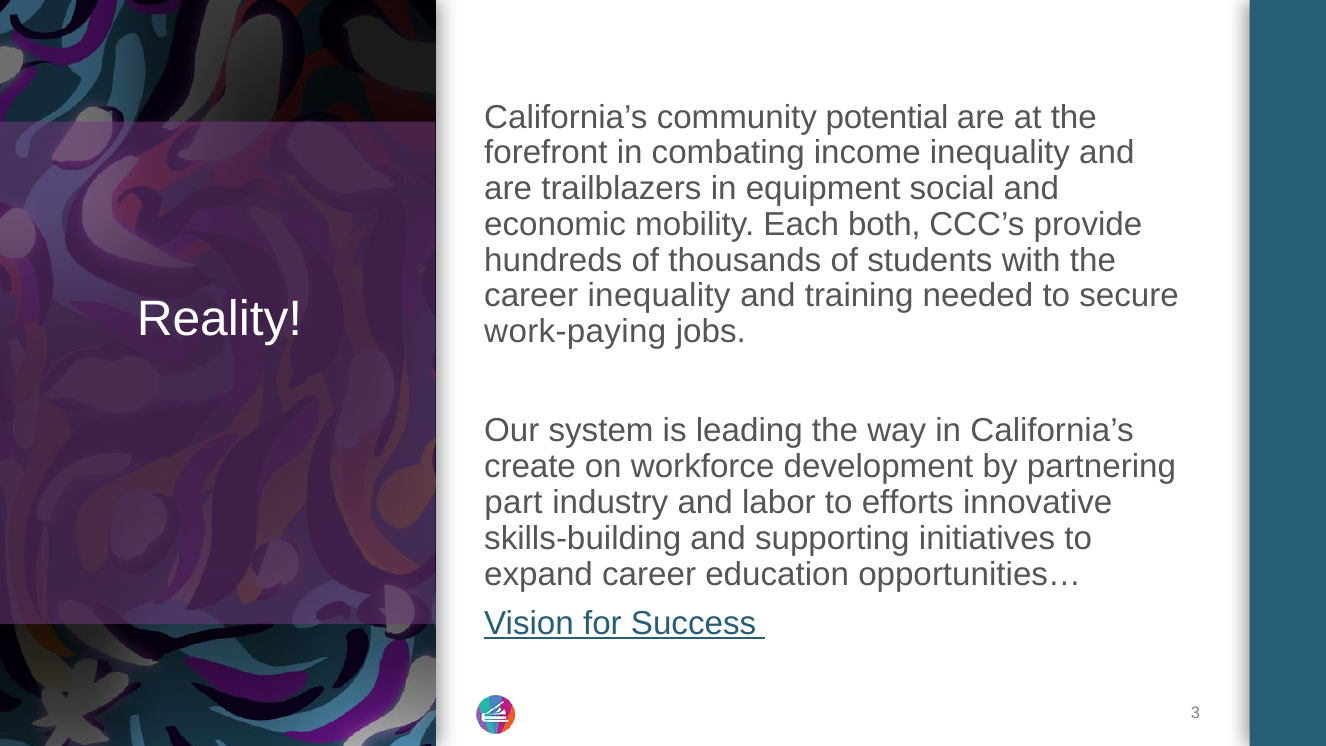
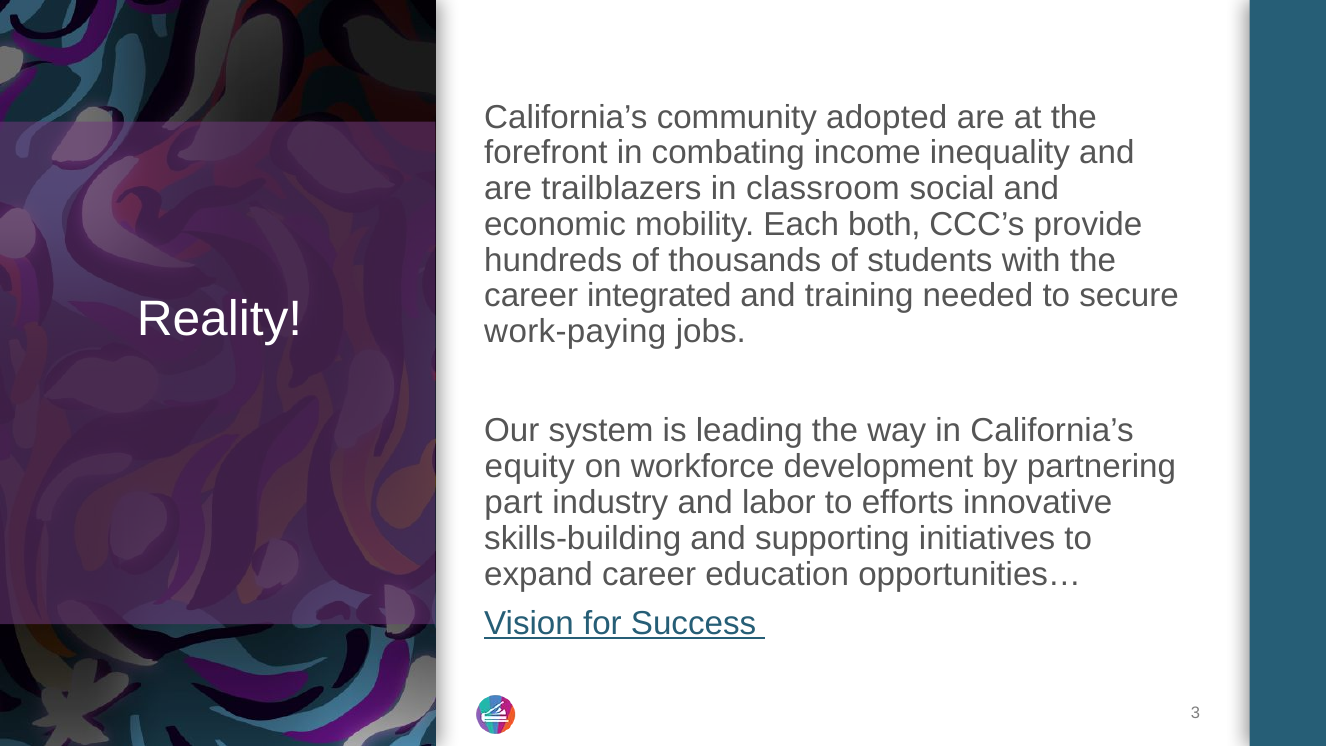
potential: potential -> adopted
equipment: equipment -> classroom
career inequality: inequality -> integrated
create: create -> equity
